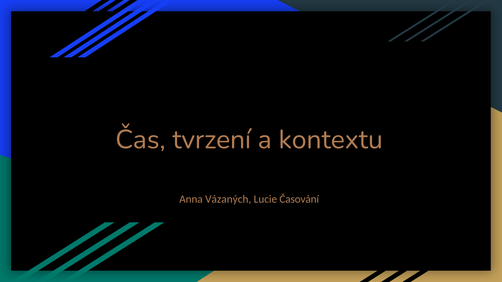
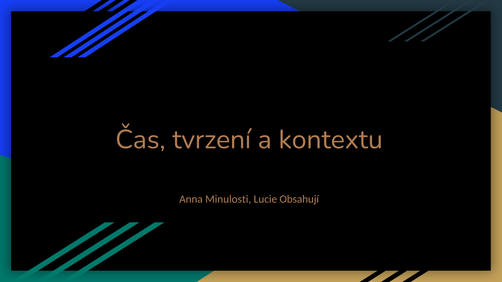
Vázaných: Vázaných -> Minulosti
Časování: Časování -> Obsahují
